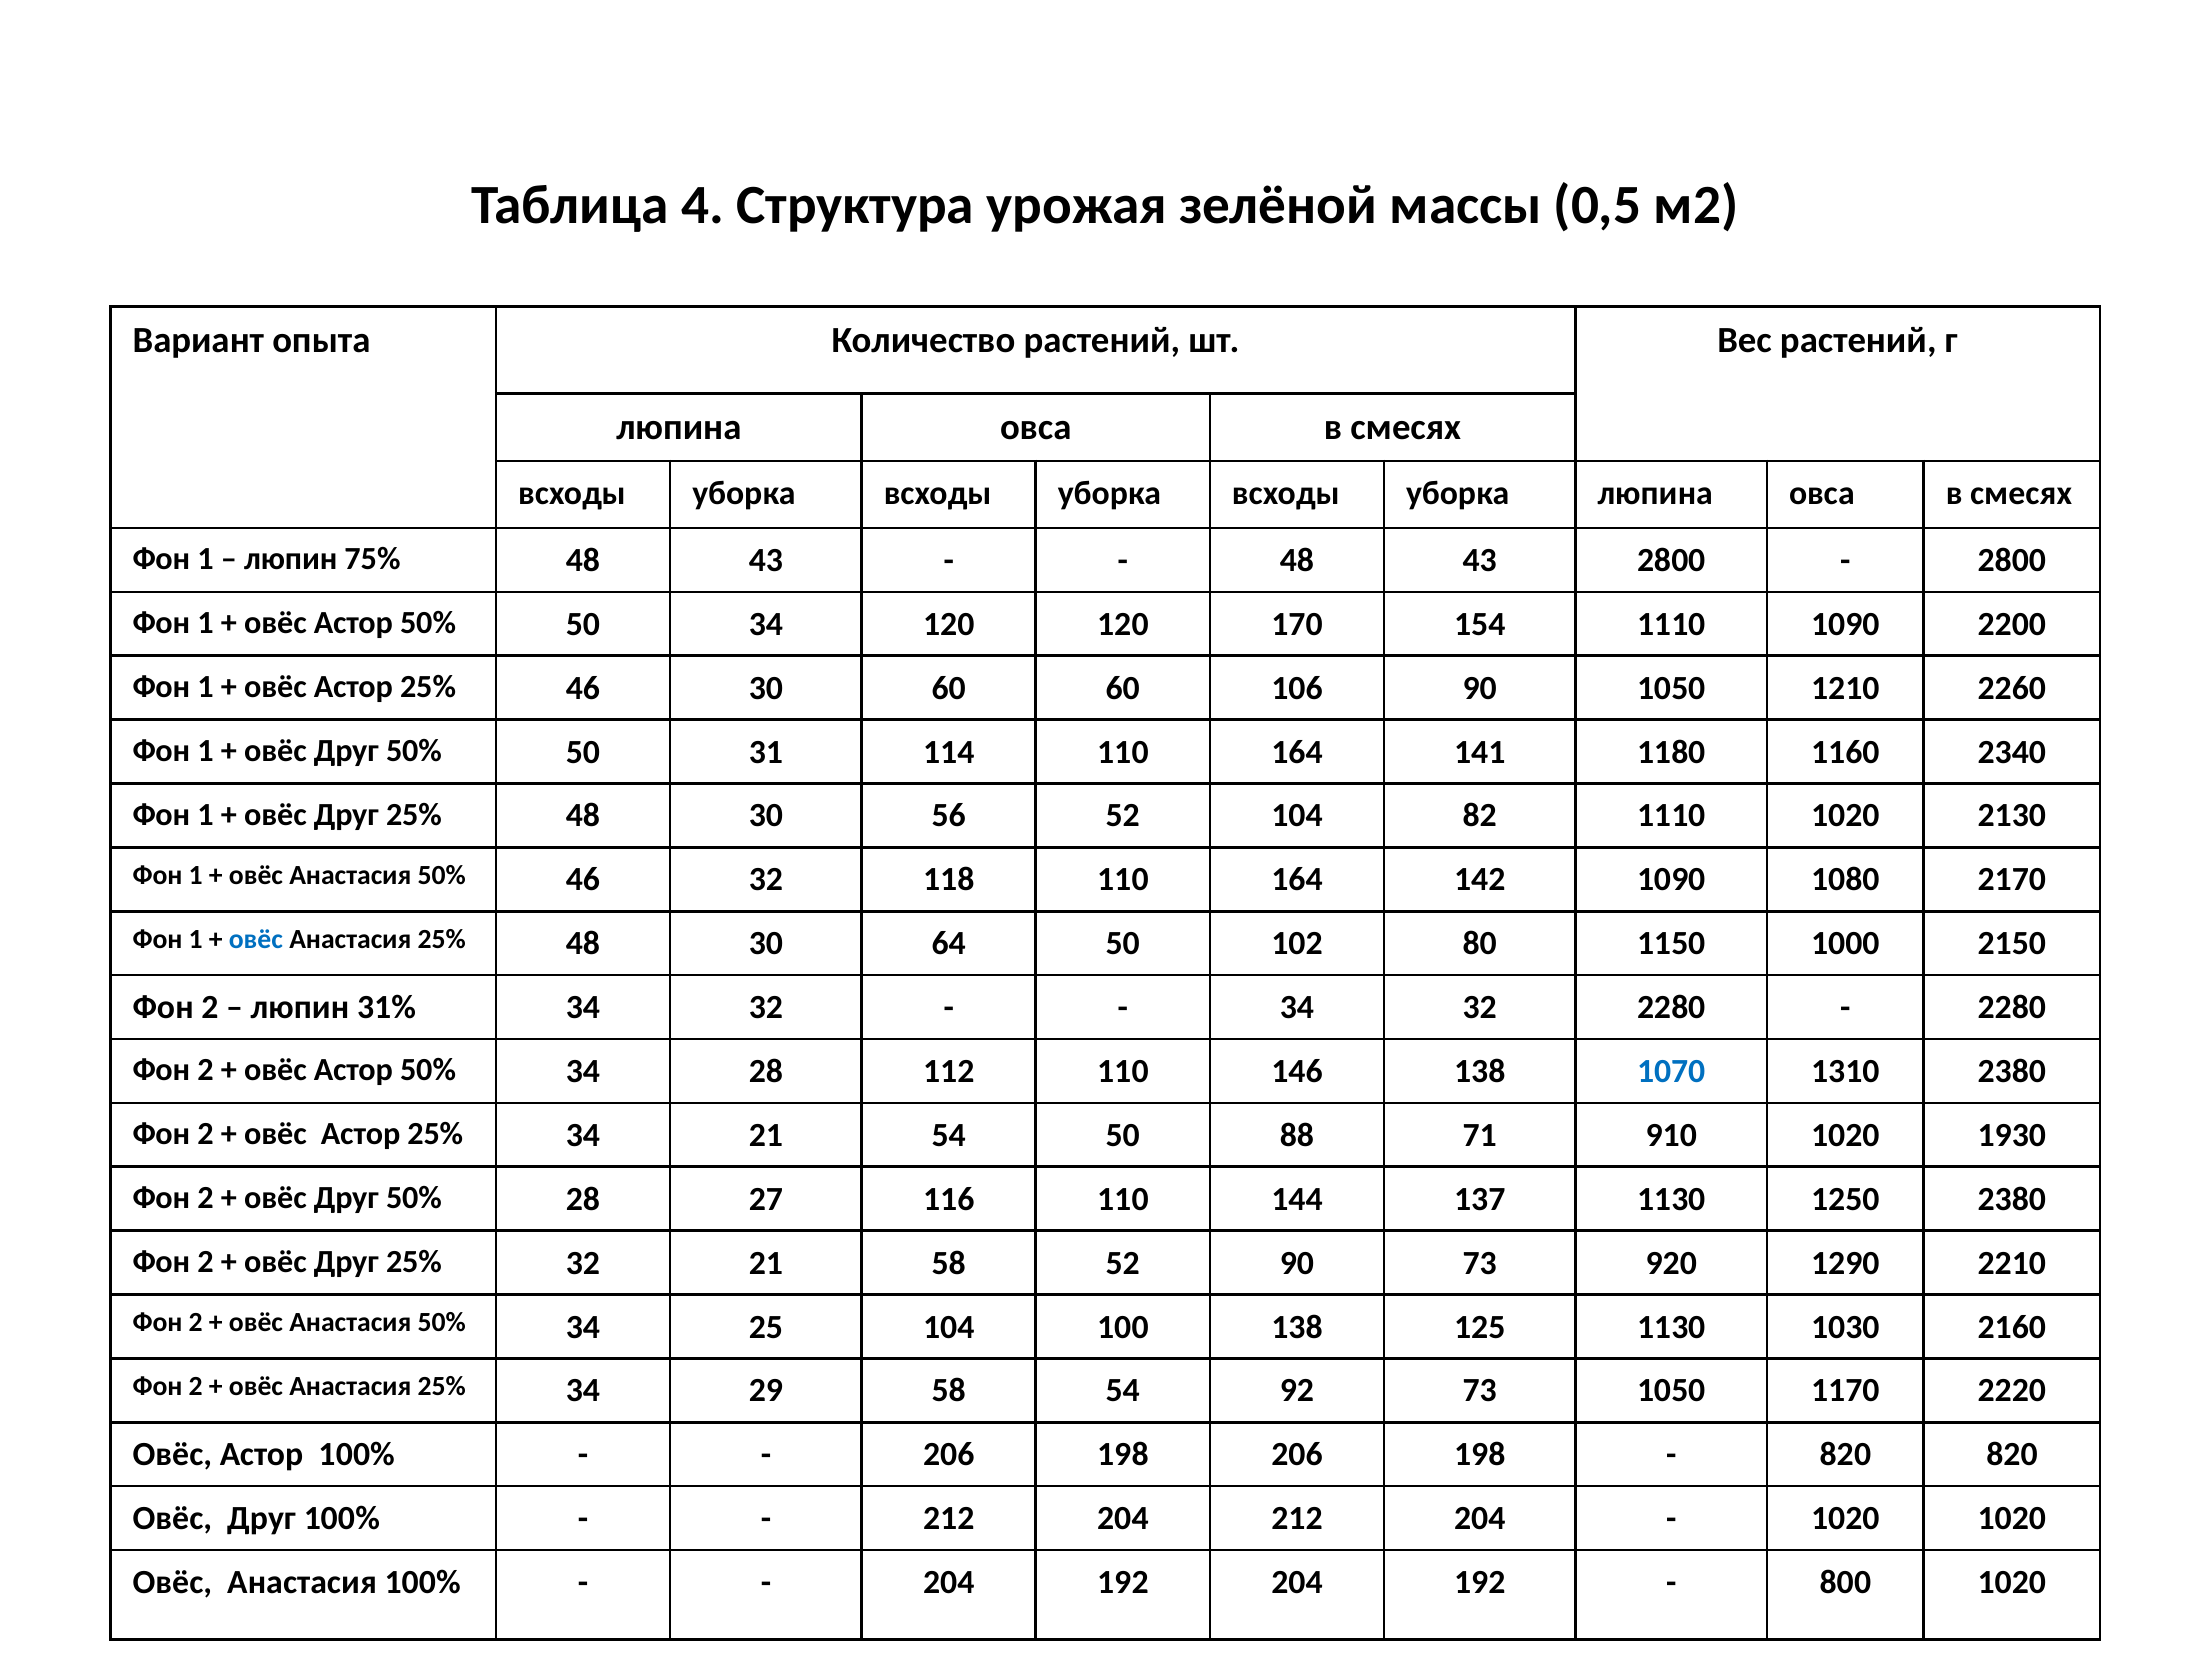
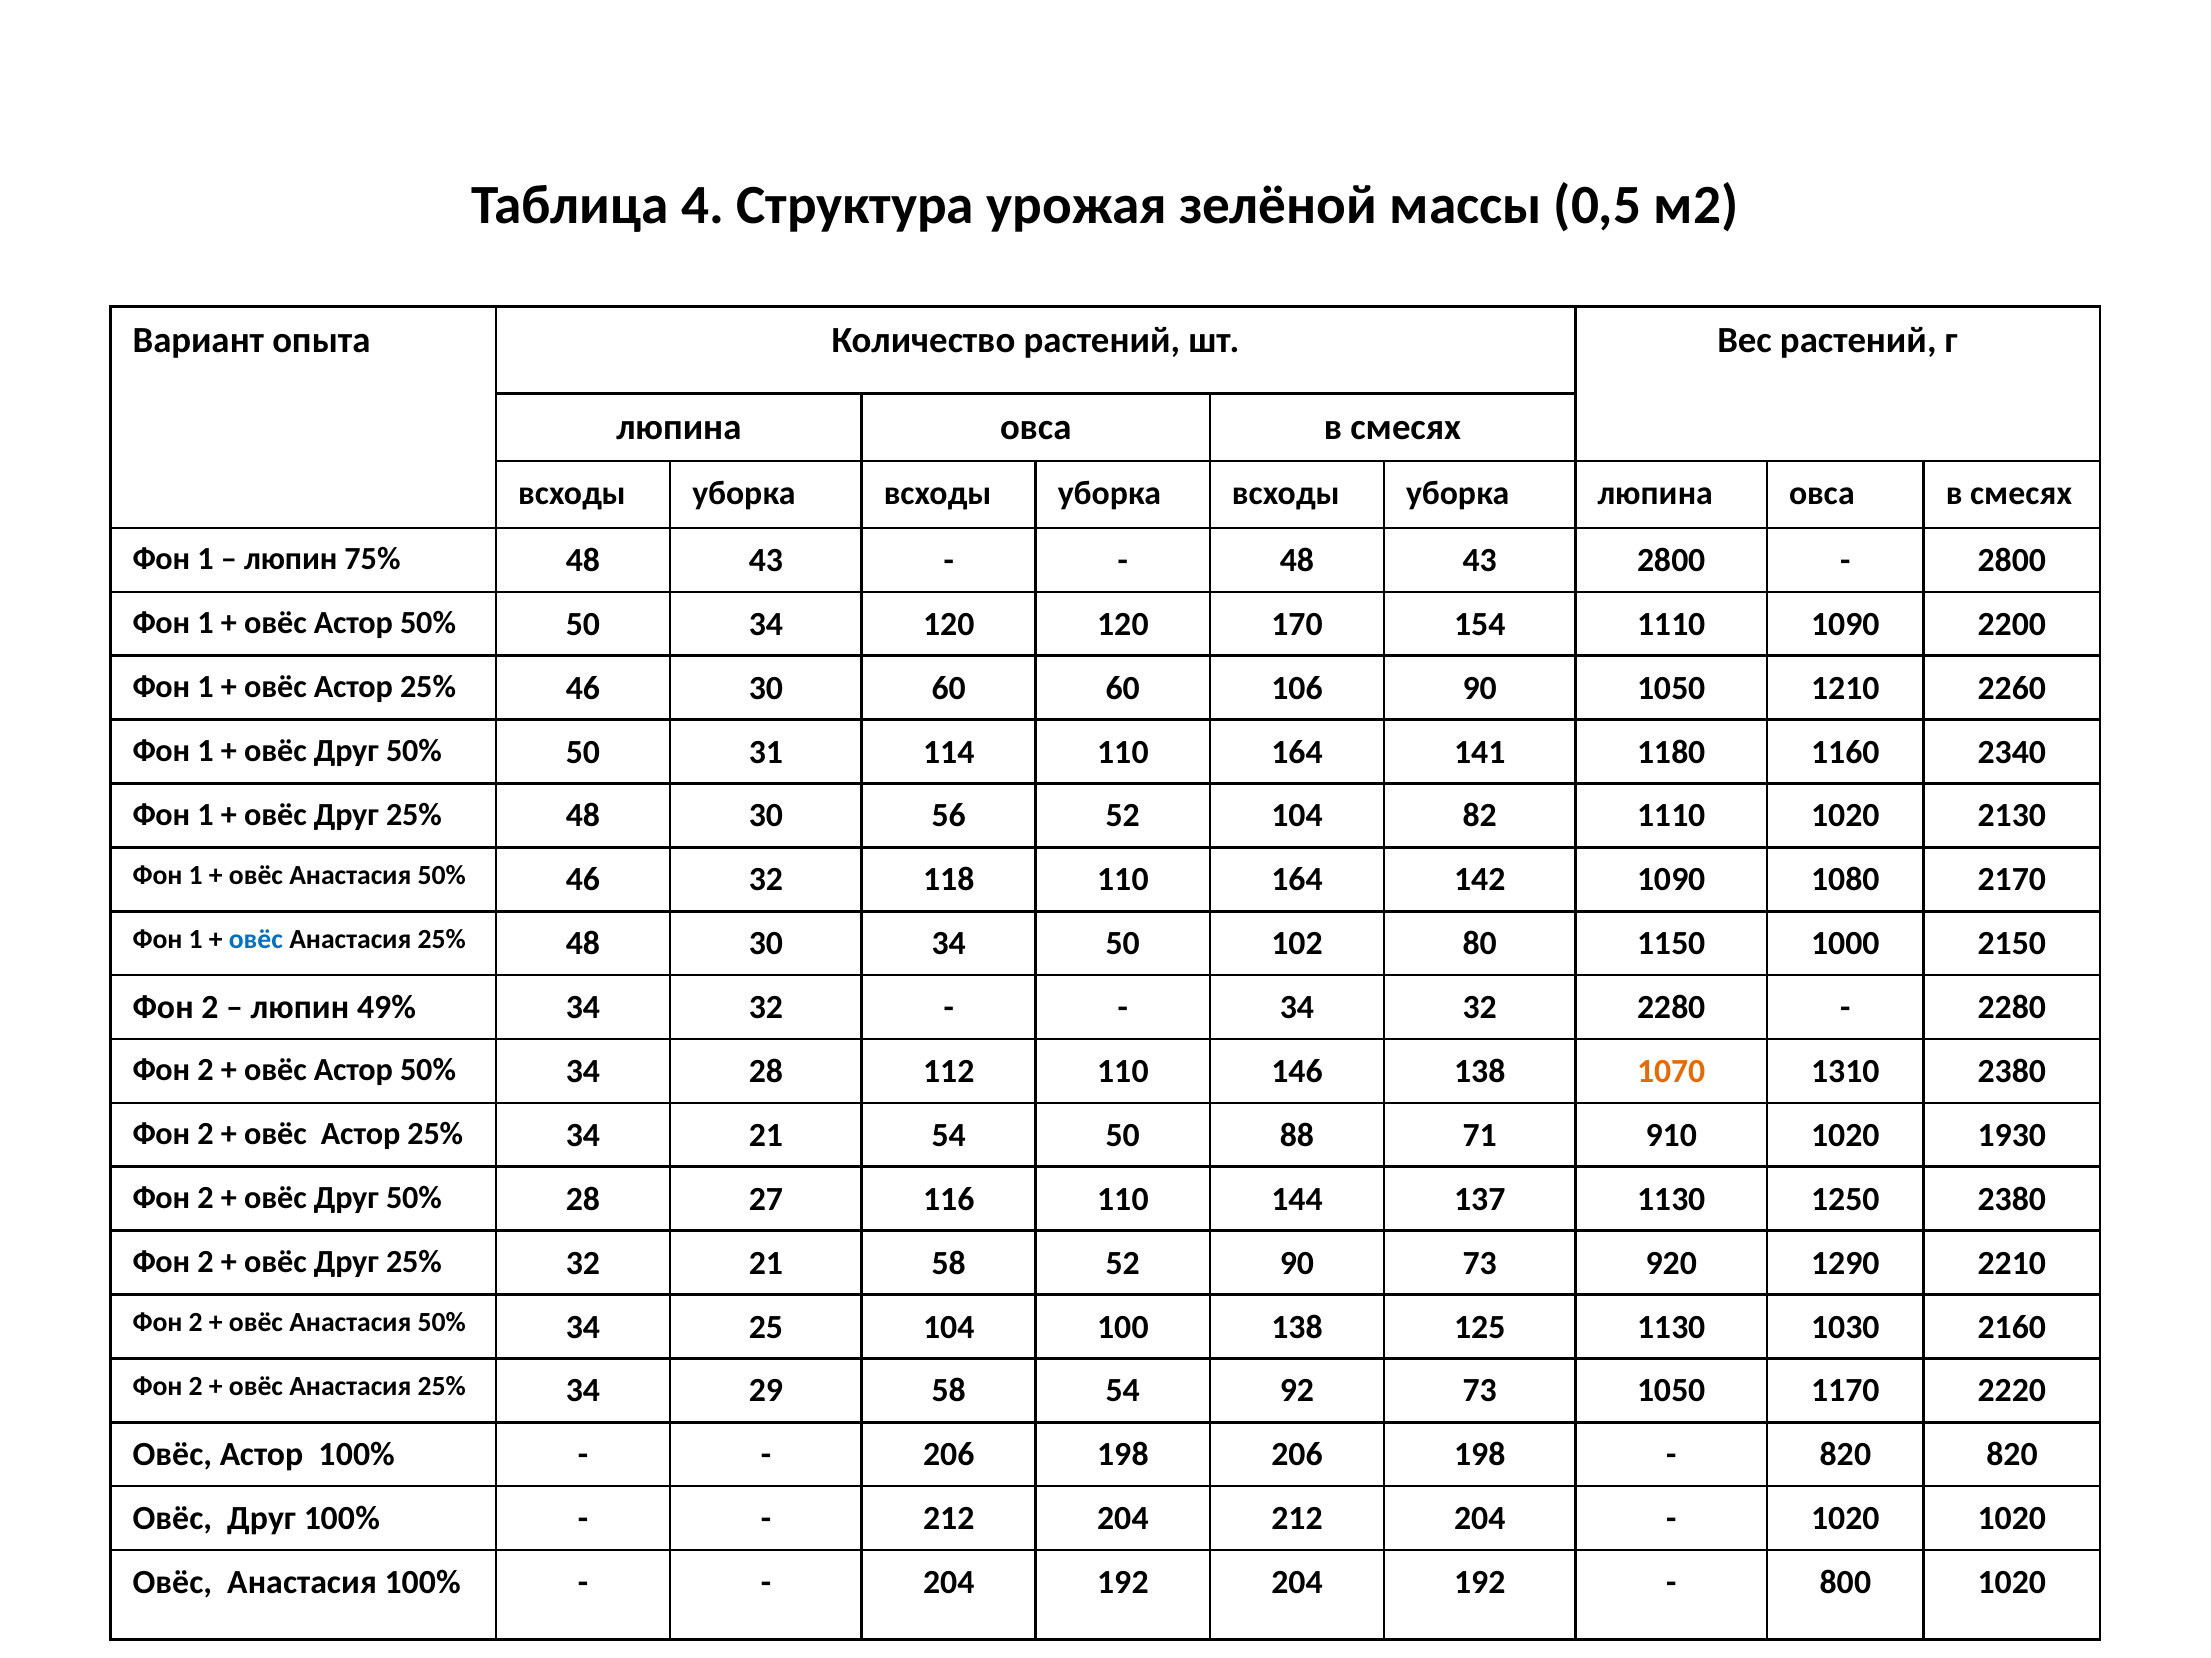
30 64: 64 -> 34
31%: 31% -> 49%
1070 colour: blue -> orange
